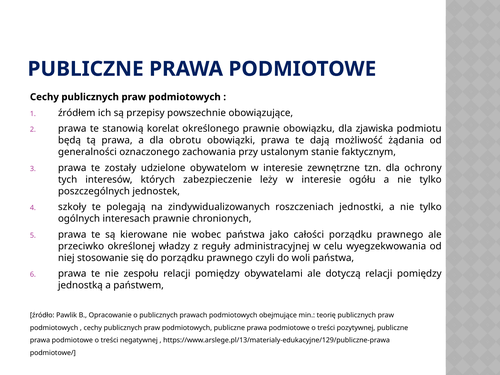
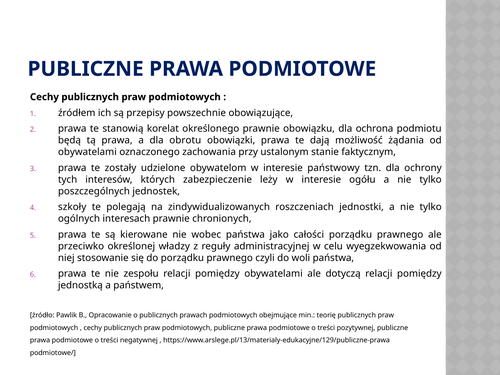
zjawiska: zjawiska -> ochrona
generalności at (87, 152): generalności -> obywatelami
zewnętrzne: zewnętrzne -> państwowy
